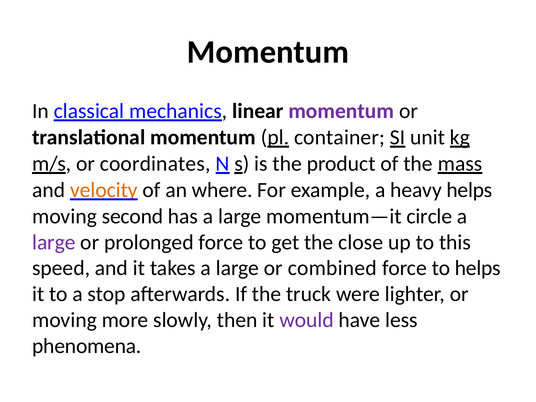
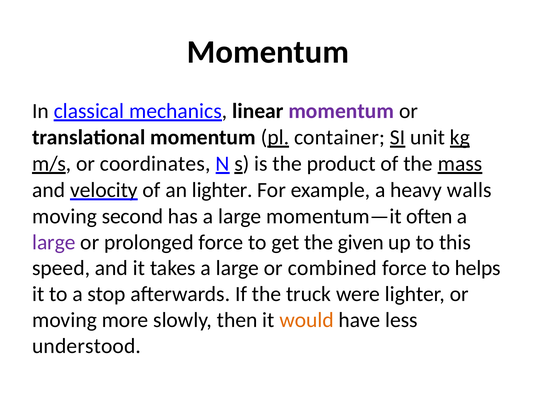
velocity colour: orange -> black
an where: where -> lighter
heavy helps: helps -> walls
circle: circle -> often
close: close -> given
would colour: purple -> orange
phenomena: phenomena -> understood
